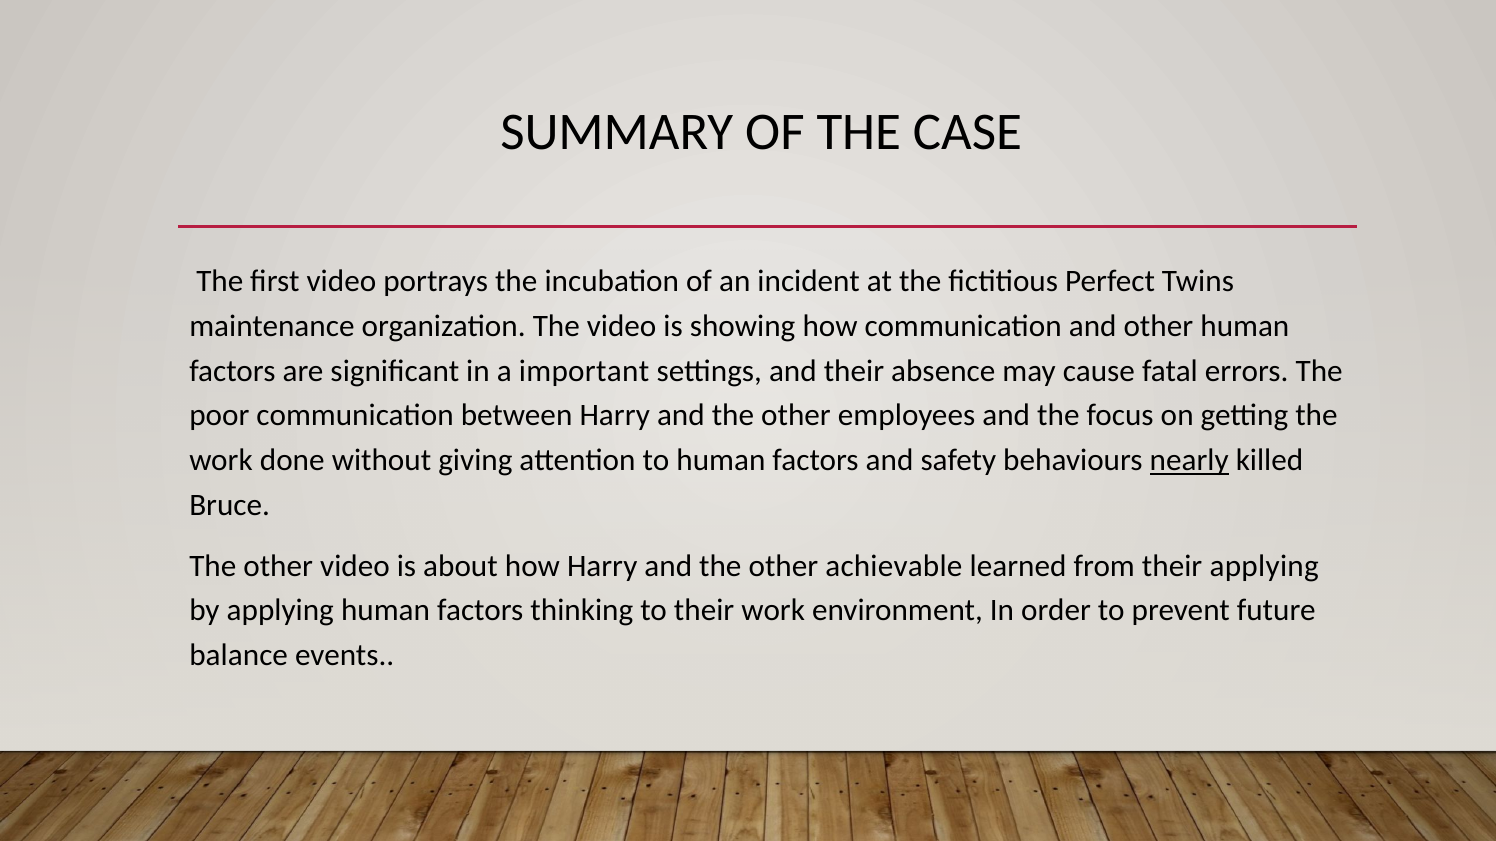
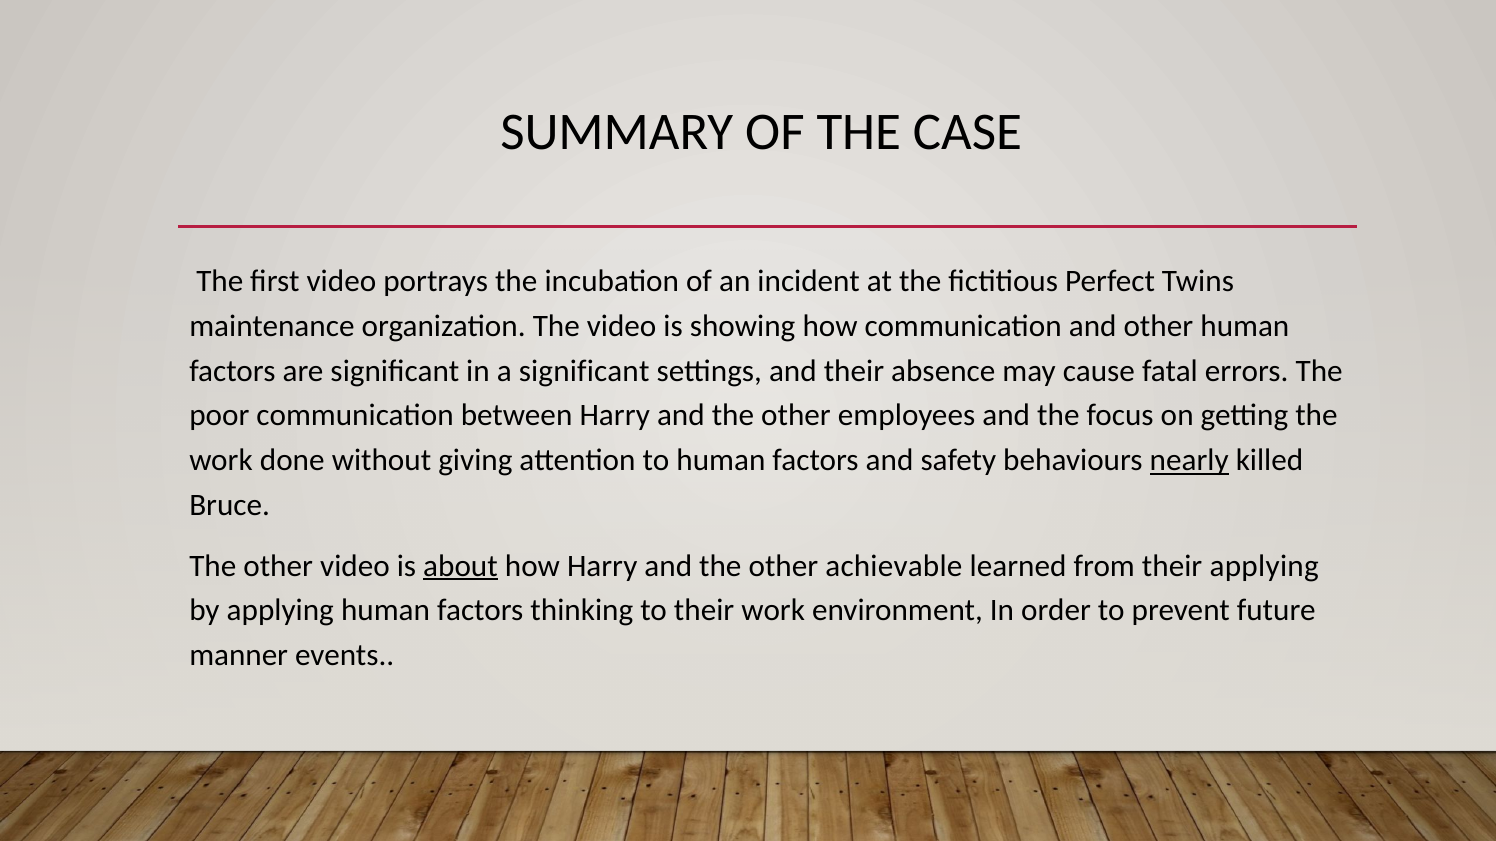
a important: important -> significant
about underline: none -> present
balance: balance -> manner
